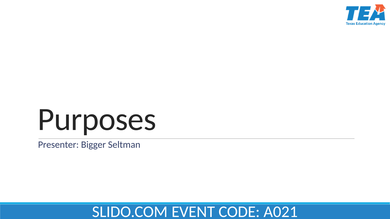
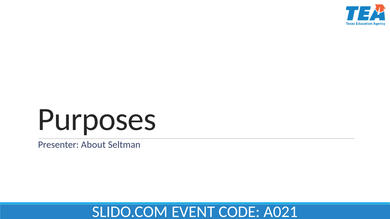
Bigger: Bigger -> About
